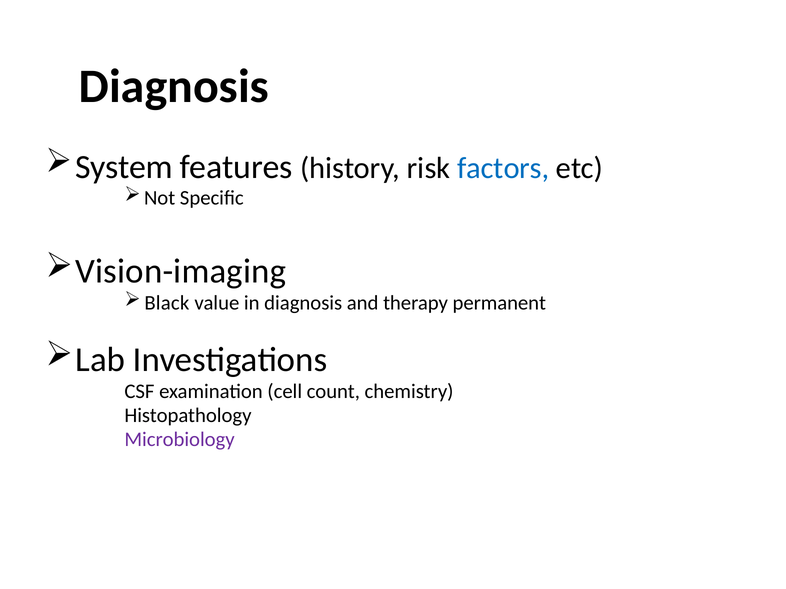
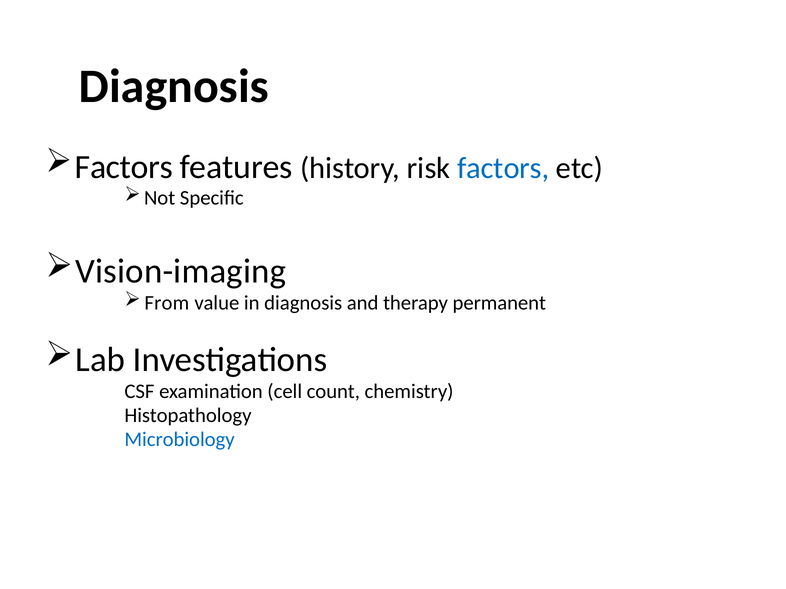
System at (124, 167): System -> Factors
Black: Black -> From
Microbiology colour: purple -> blue
